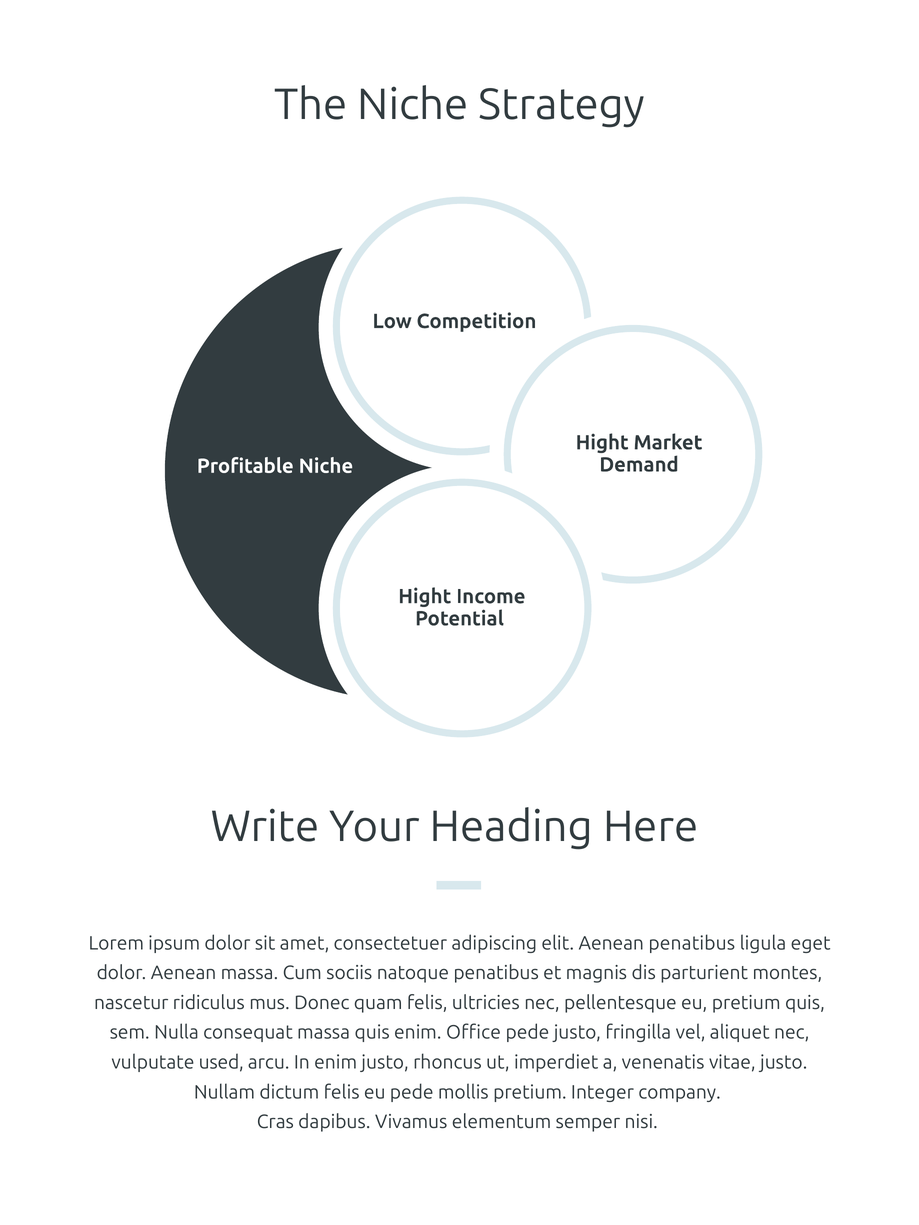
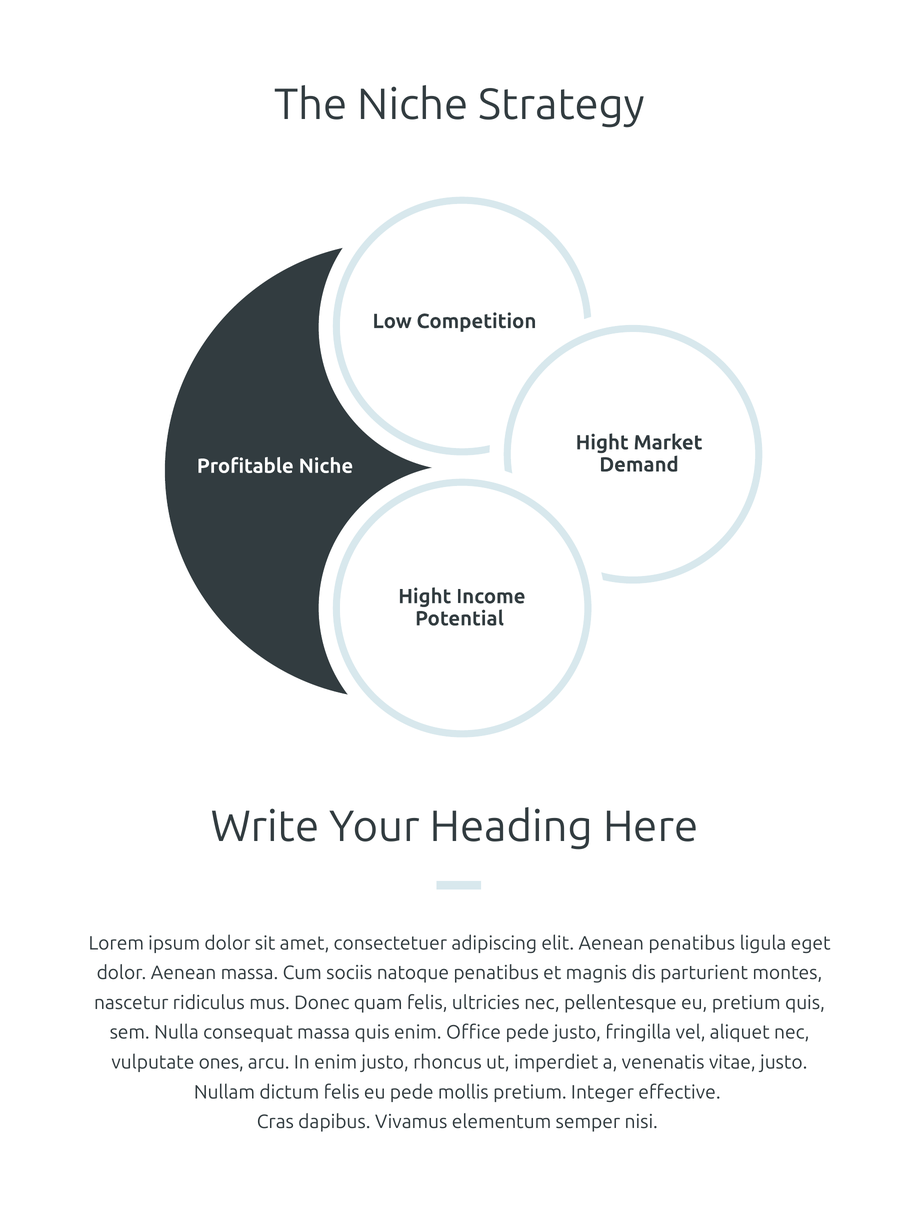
used: used -> ones
company: company -> effective
